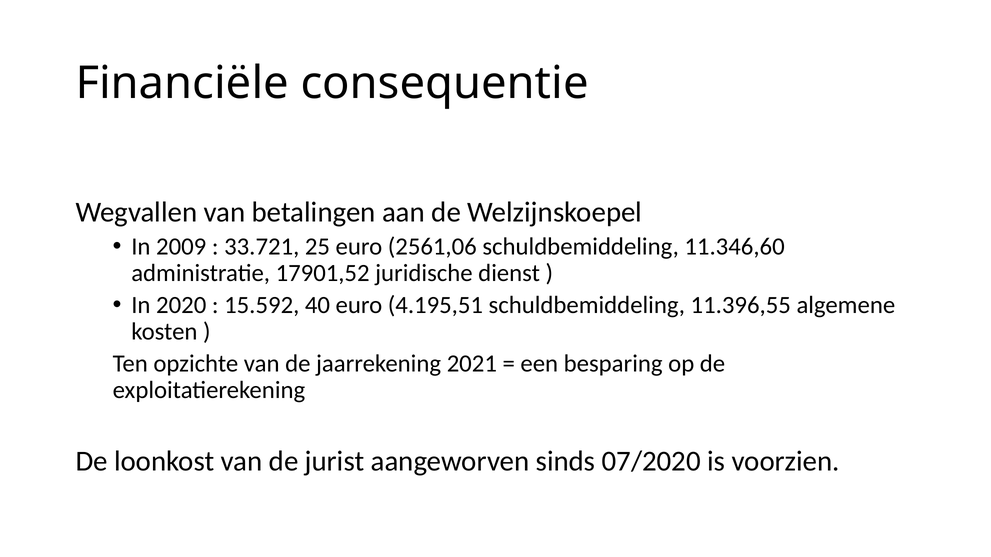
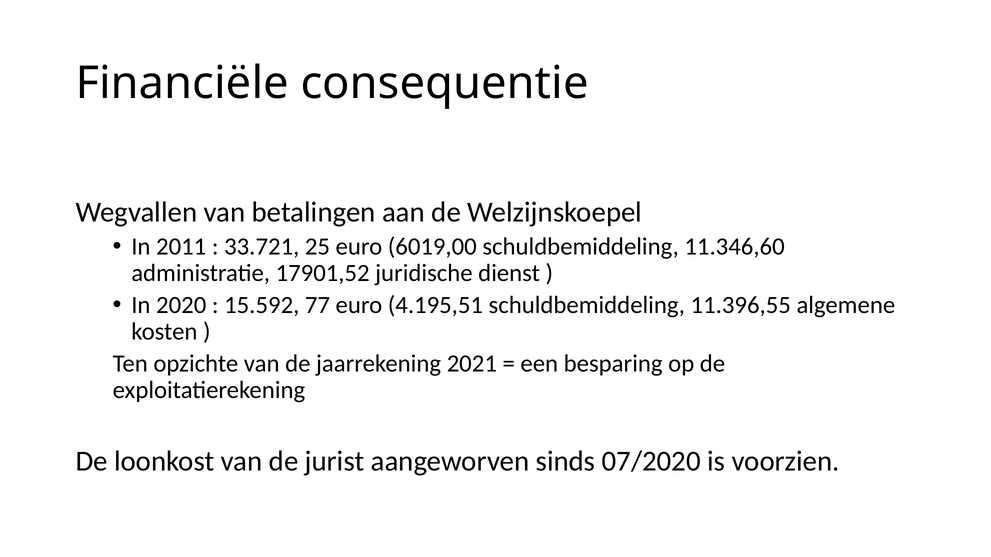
2009: 2009 -> 2011
2561,06: 2561,06 -> 6019,00
40: 40 -> 77
